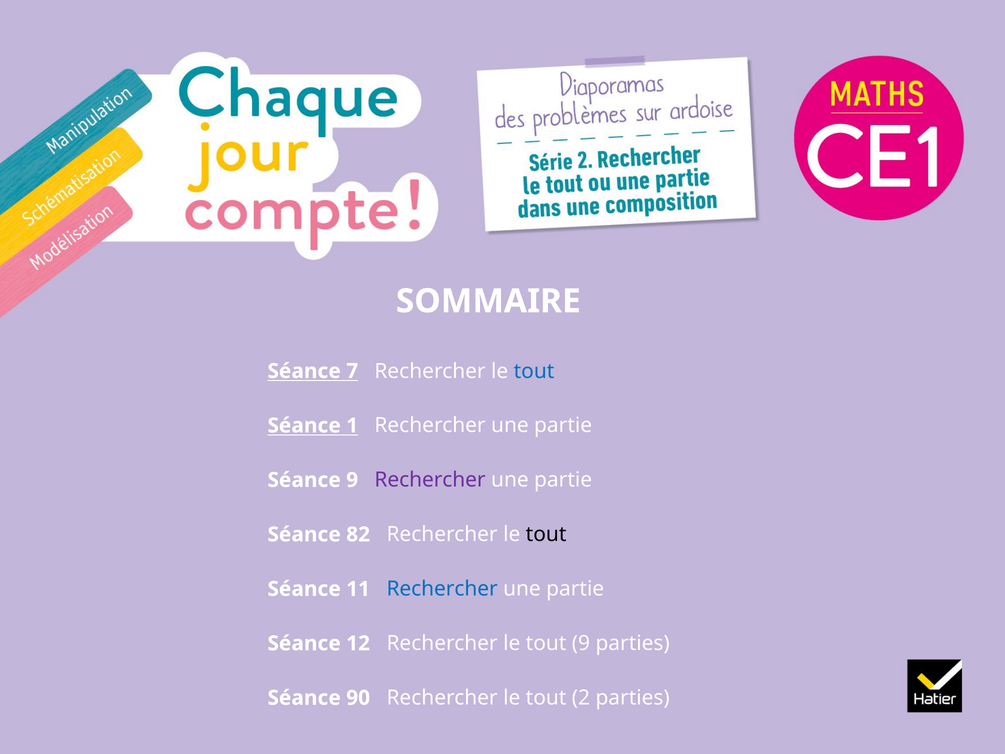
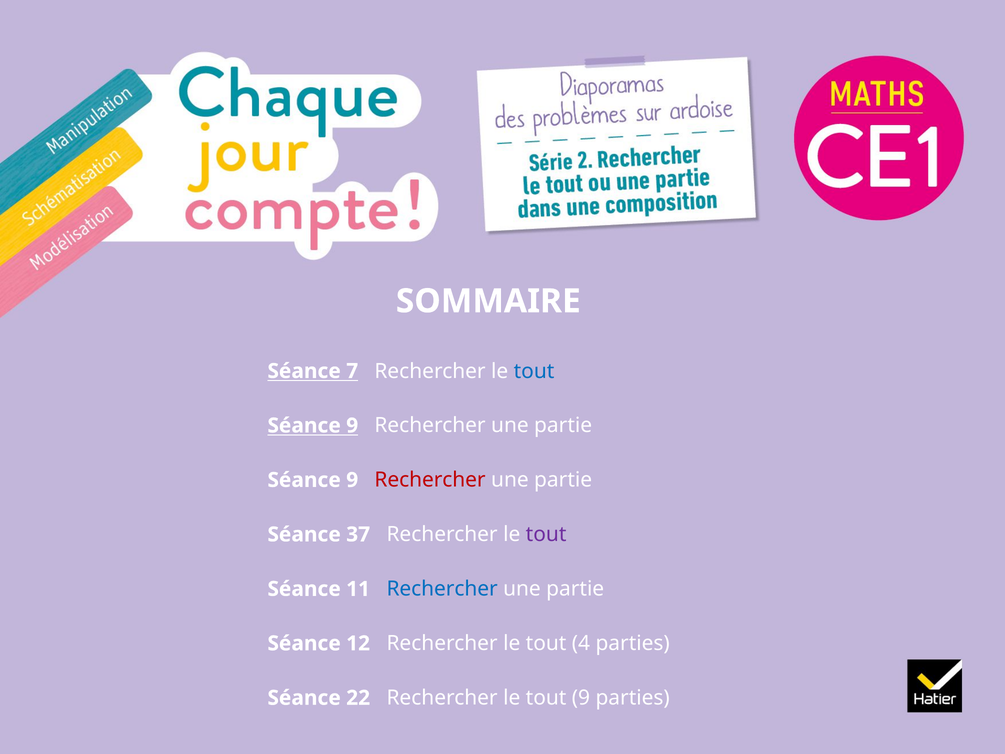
1 at (352, 425): 1 -> 9
Rechercher at (430, 480) colour: purple -> red
82: 82 -> 37
tout at (546, 534) colour: black -> purple
tout 9: 9 -> 4
90: 90 -> 22
tout 2: 2 -> 9
